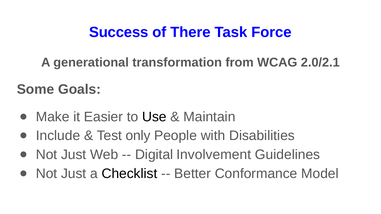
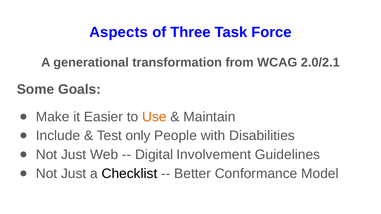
Success: Success -> Aspects
There: There -> Three
Use colour: black -> orange
